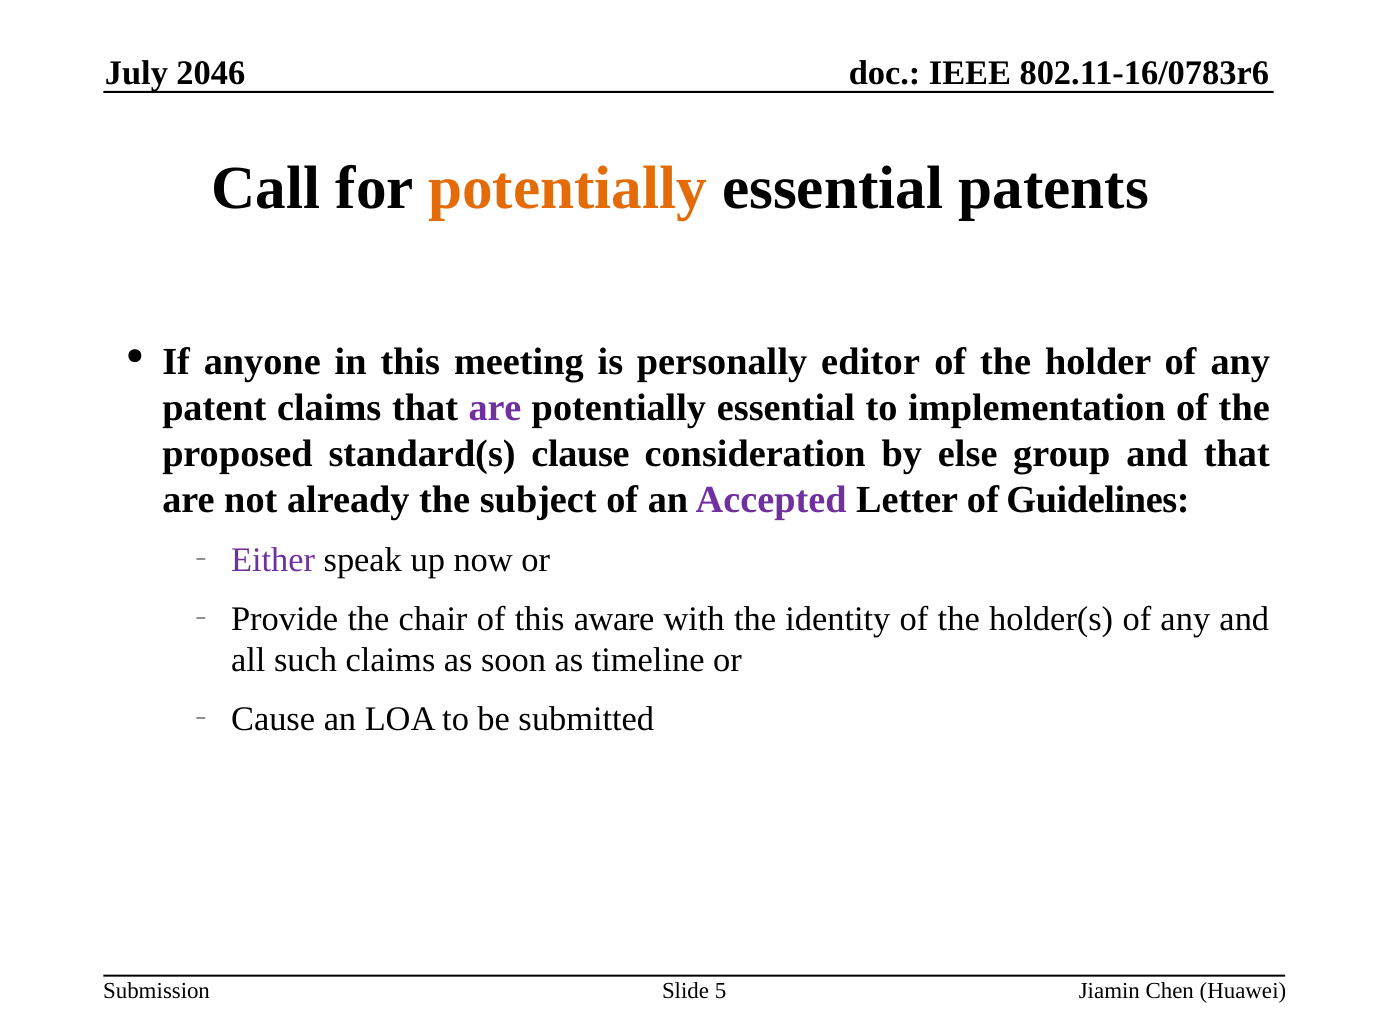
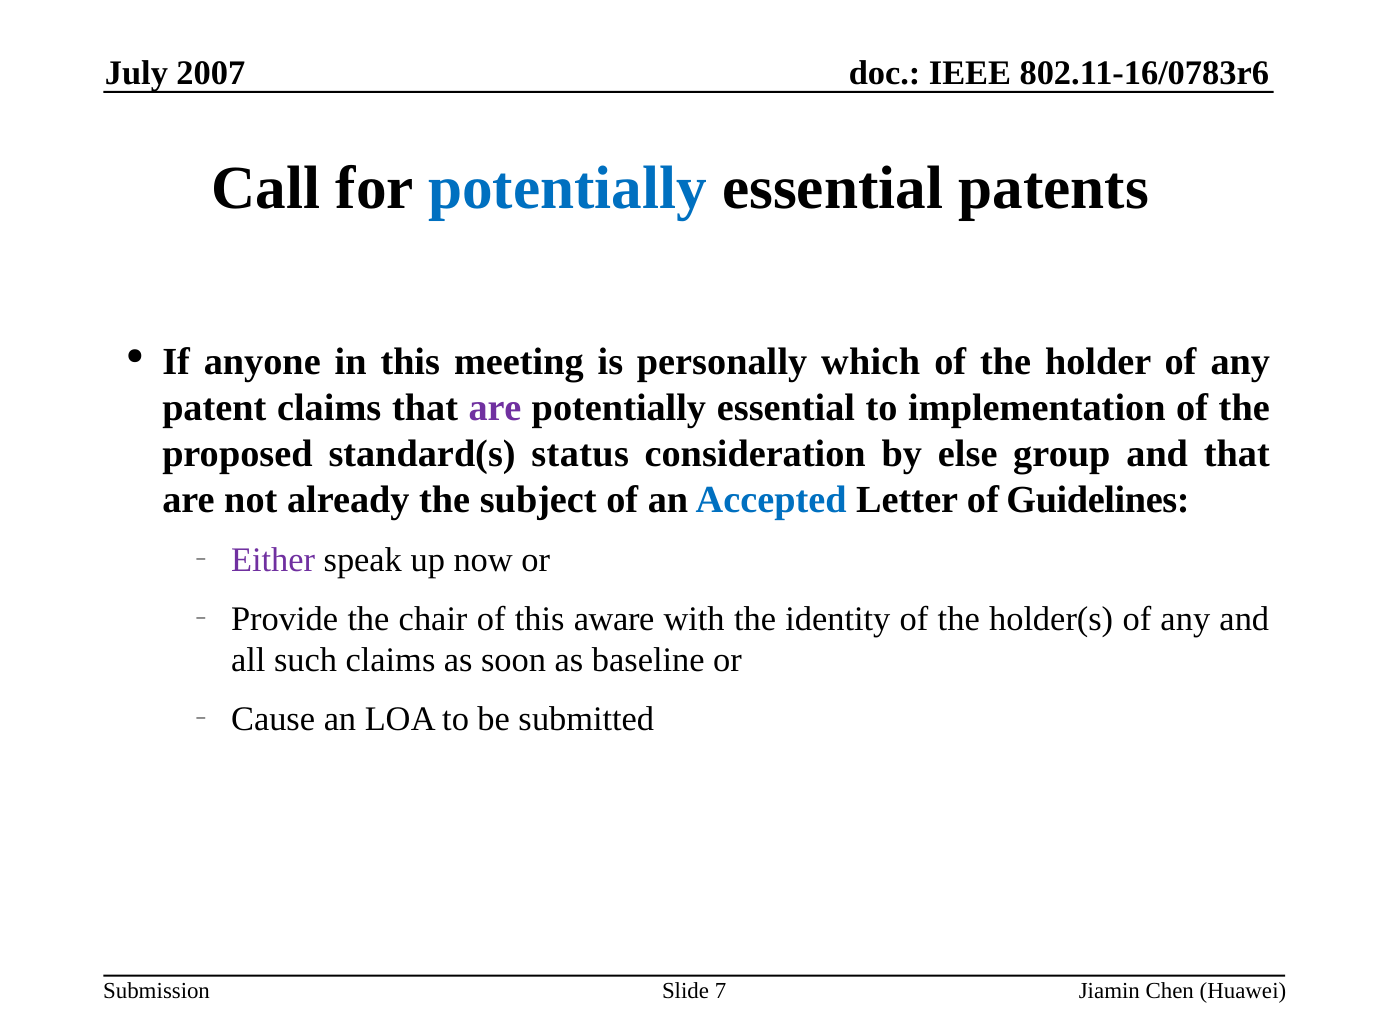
2046: 2046 -> 2007
potentially at (567, 188) colour: orange -> blue
editor: editor -> which
clause: clause -> status
Accepted colour: purple -> blue
timeline: timeline -> baseline
5: 5 -> 7
